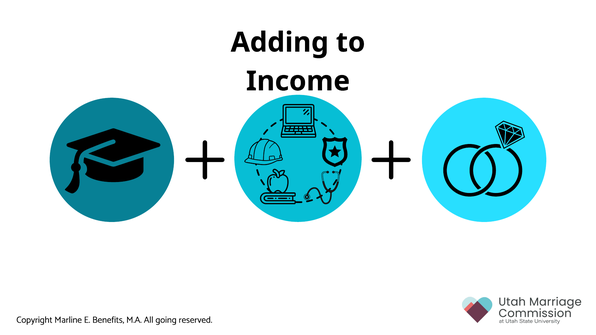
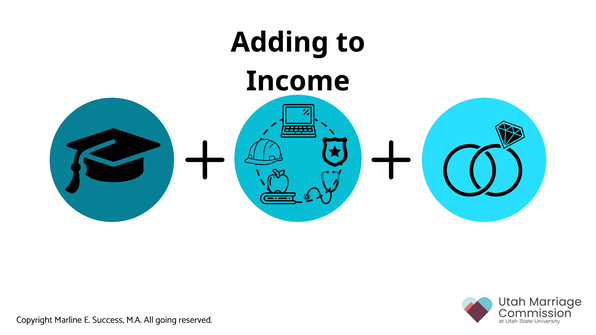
Benefits: Benefits -> Success
